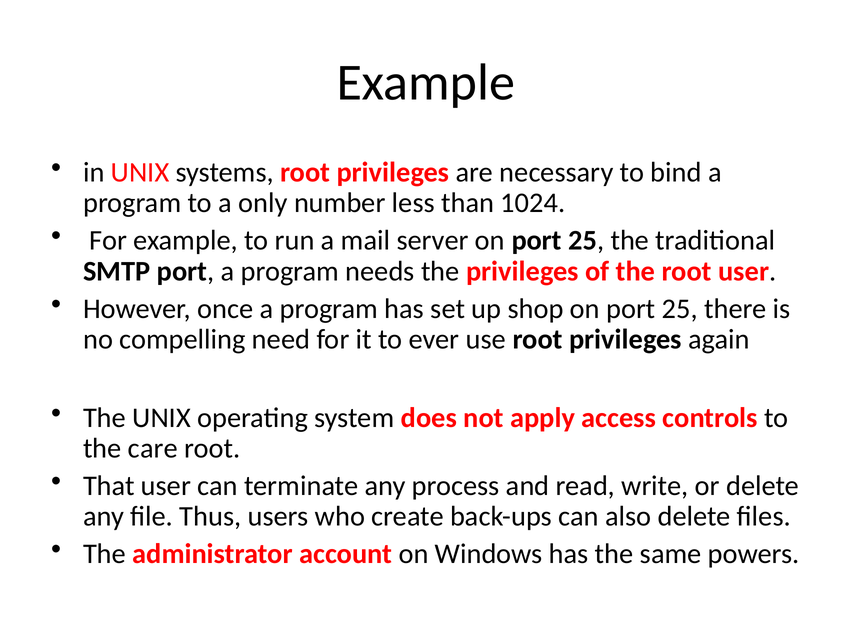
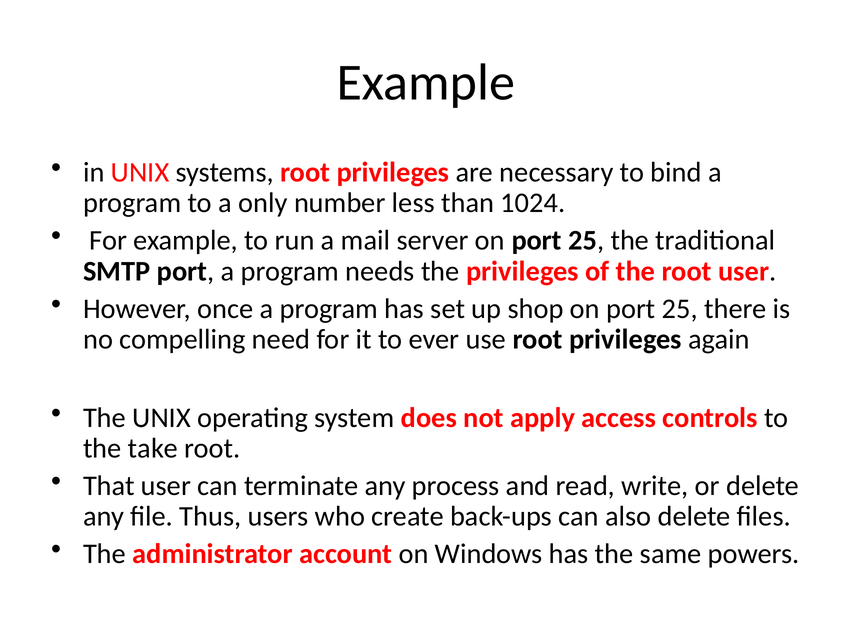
care: care -> take
